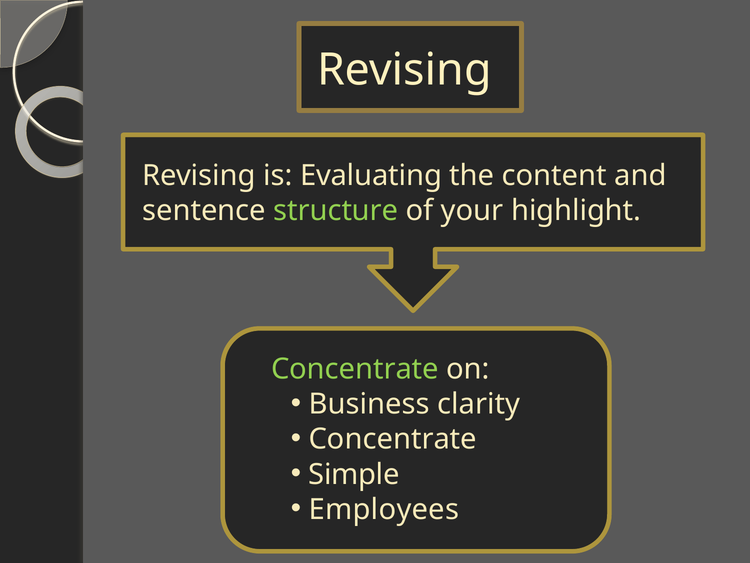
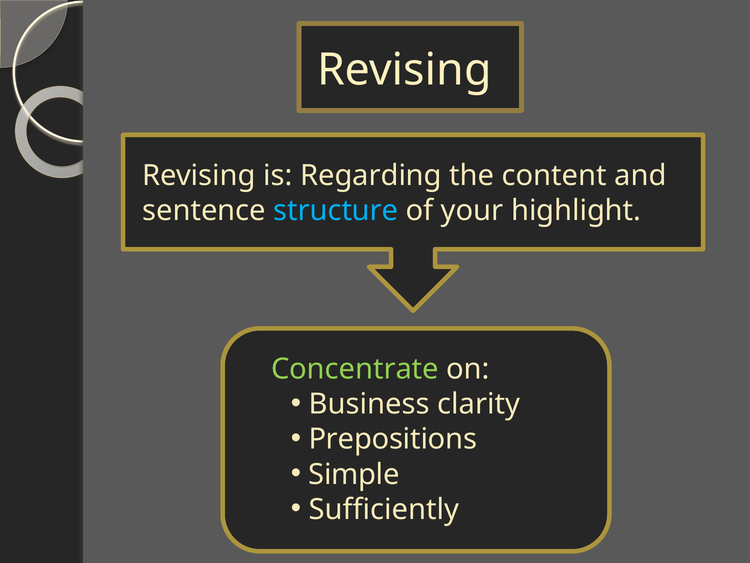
Evaluating: Evaluating -> Regarding
structure colour: light green -> light blue
Concentrate at (393, 439): Concentrate -> Prepositions
Employees: Employees -> Sufficiently
